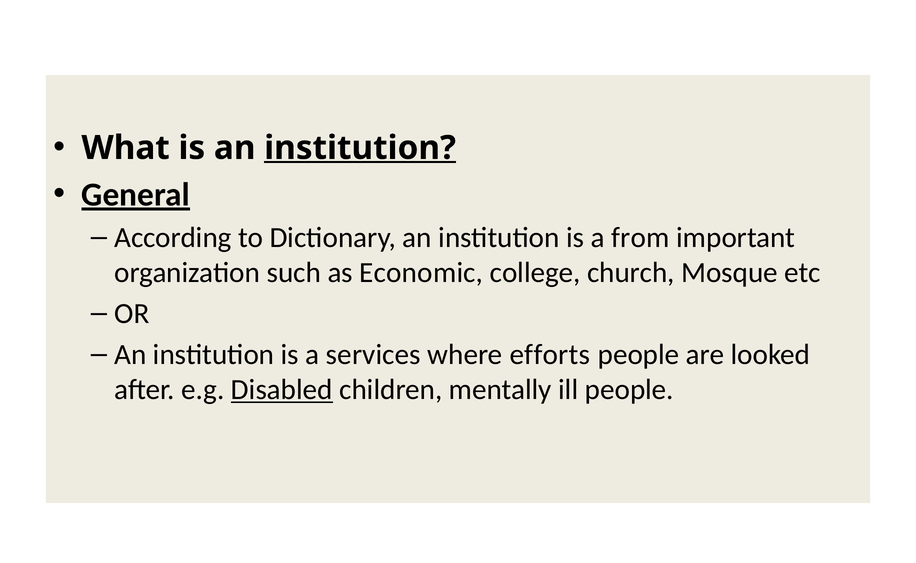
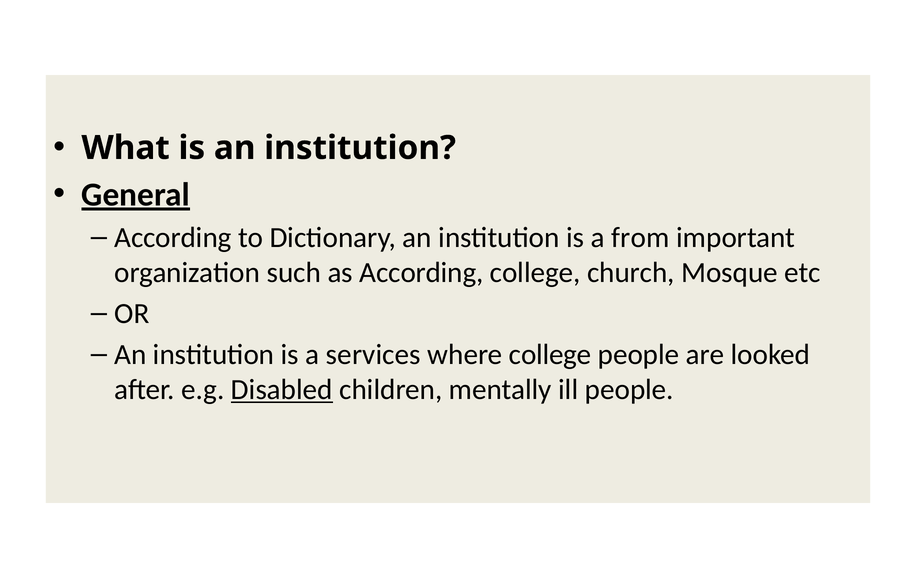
institution at (360, 148) underline: present -> none
as Economic: Economic -> According
where efforts: efforts -> college
